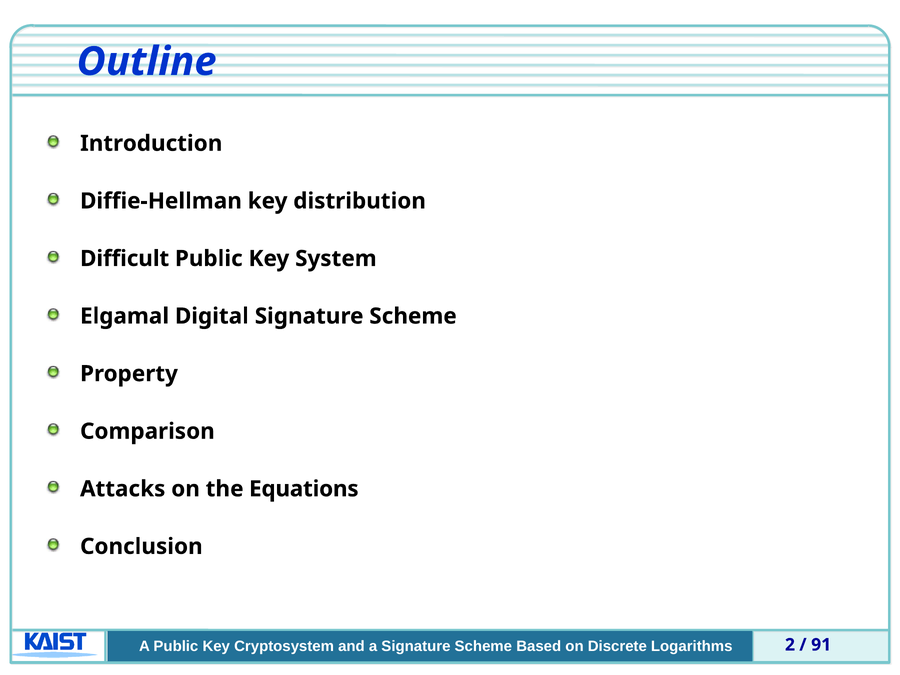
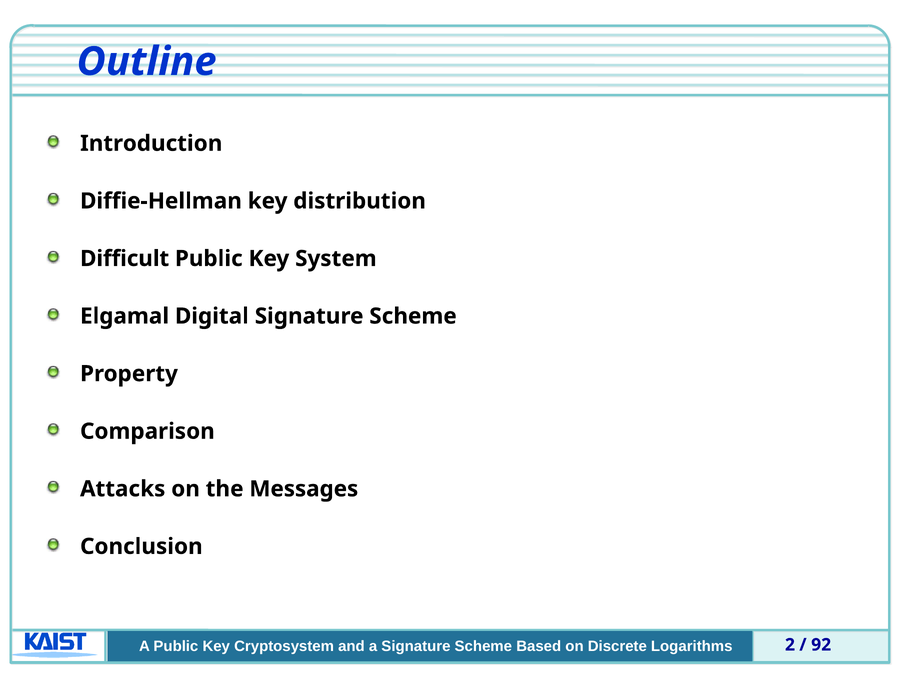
Equations: Equations -> Messages
91: 91 -> 92
